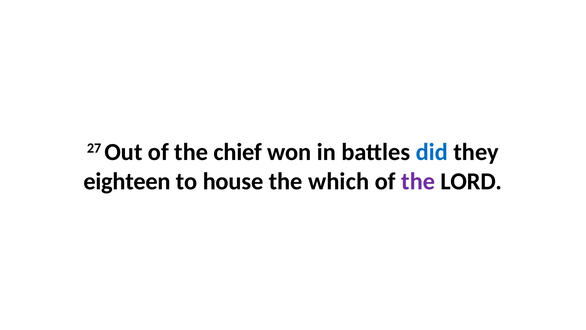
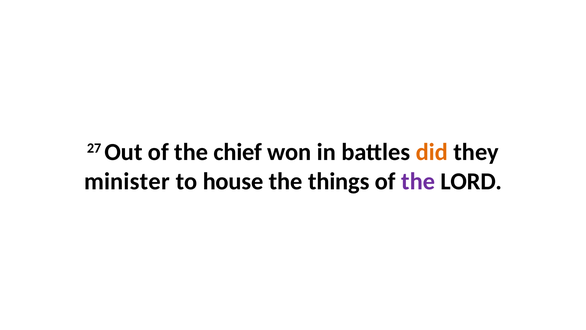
did colour: blue -> orange
eighteen: eighteen -> minister
which: which -> things
